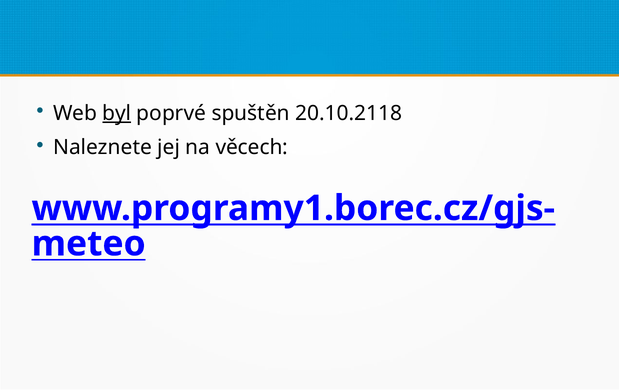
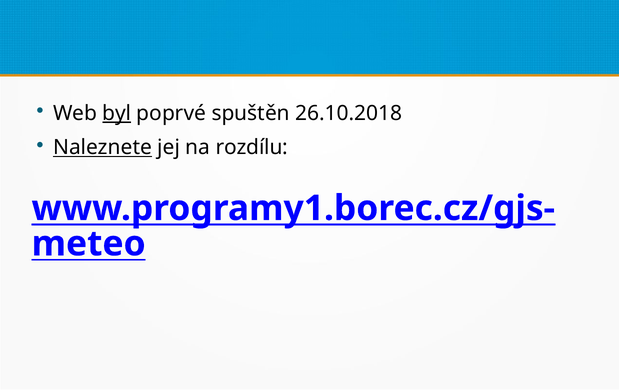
20.10.2118: 20.10.2118 -> 26.10.2018
Naleznete underline: none -> present
věcech: věcech -> rozdílu
